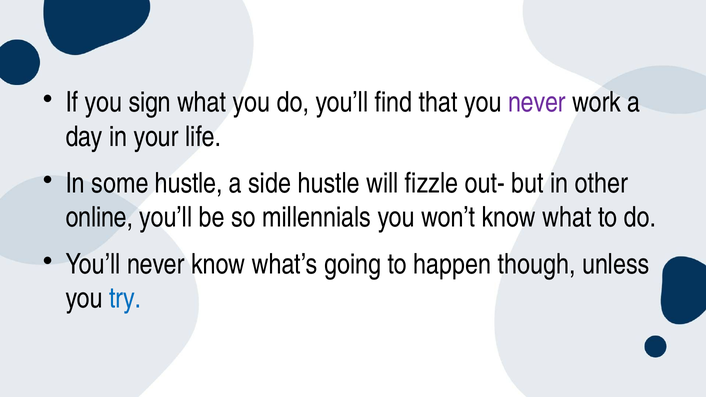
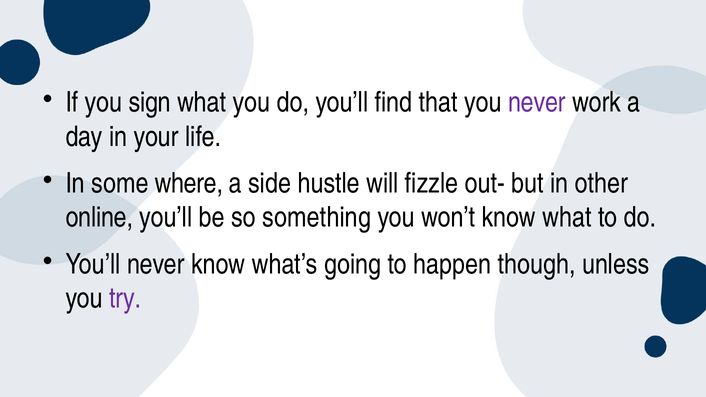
some hustle: hustle -> where
millennials: millennials -> something
try colour: blue -> purple
